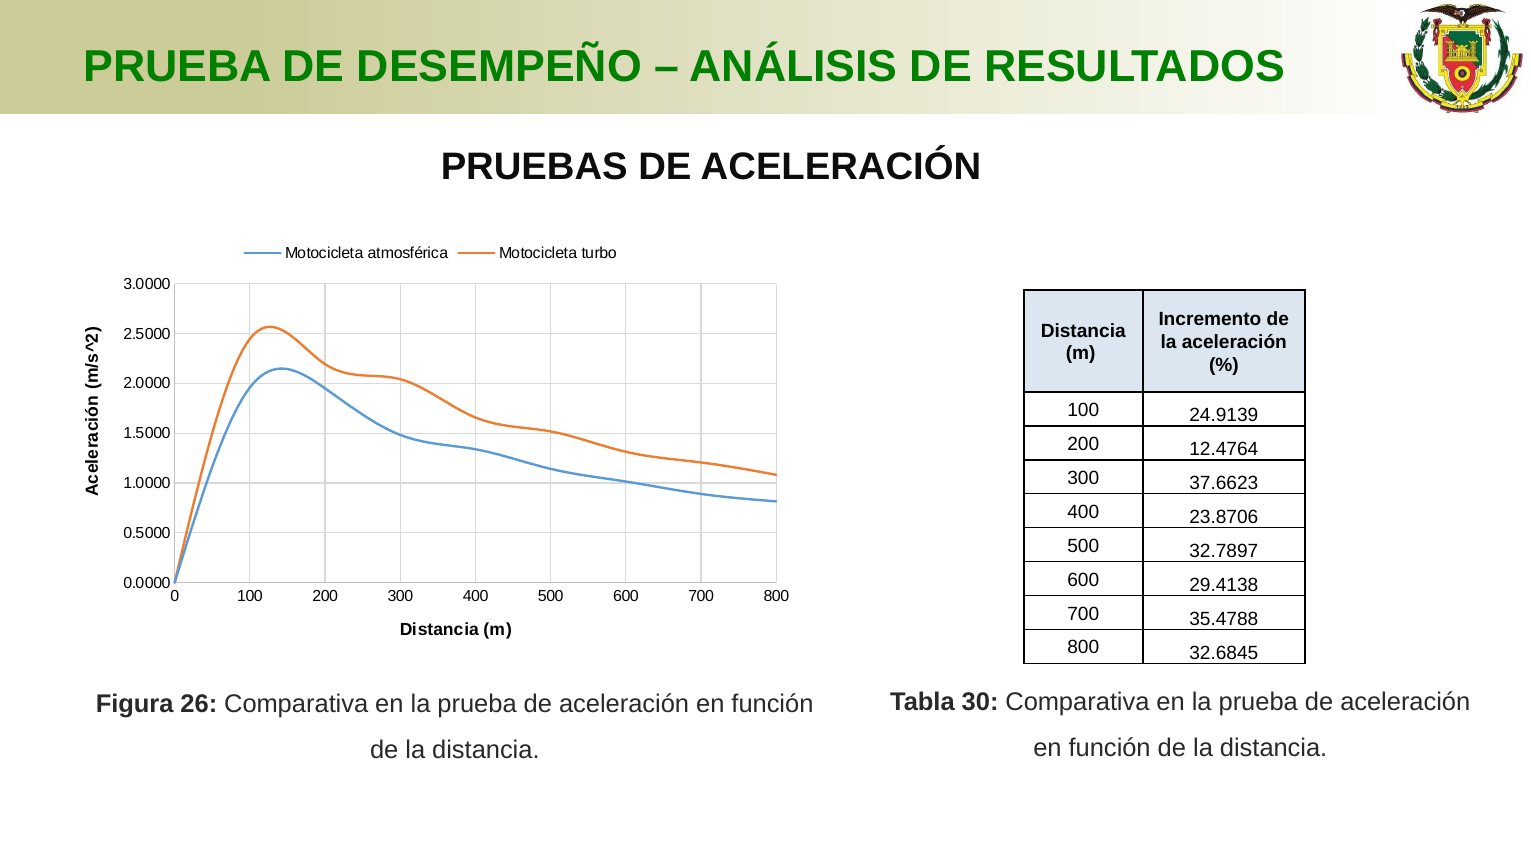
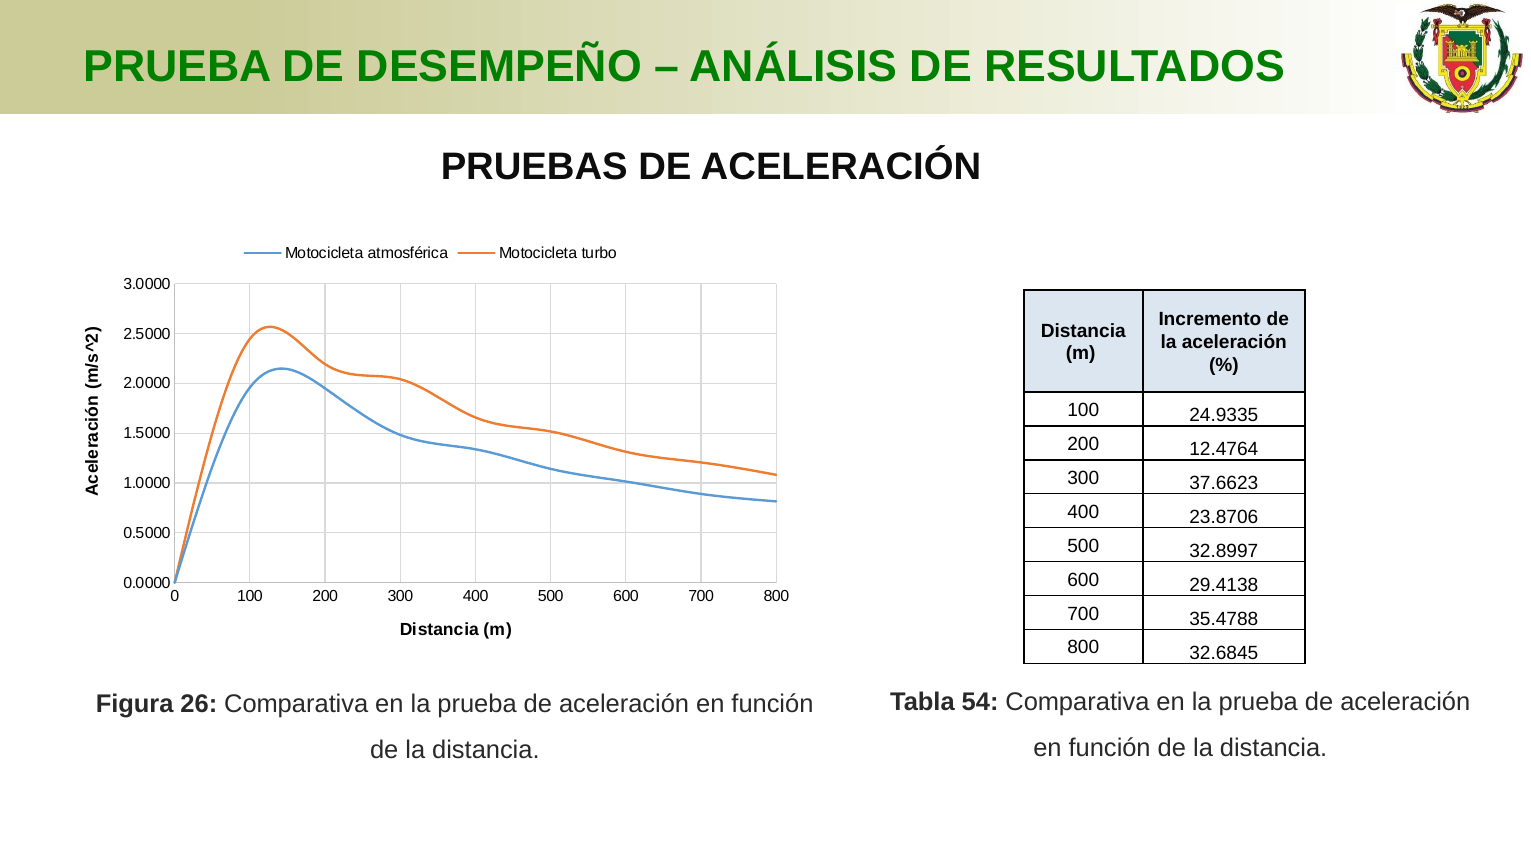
24.9139: 24.9139 -> 24.9335
32.7897: 32.7897 -> 32.8997
30: 30 -> 54
